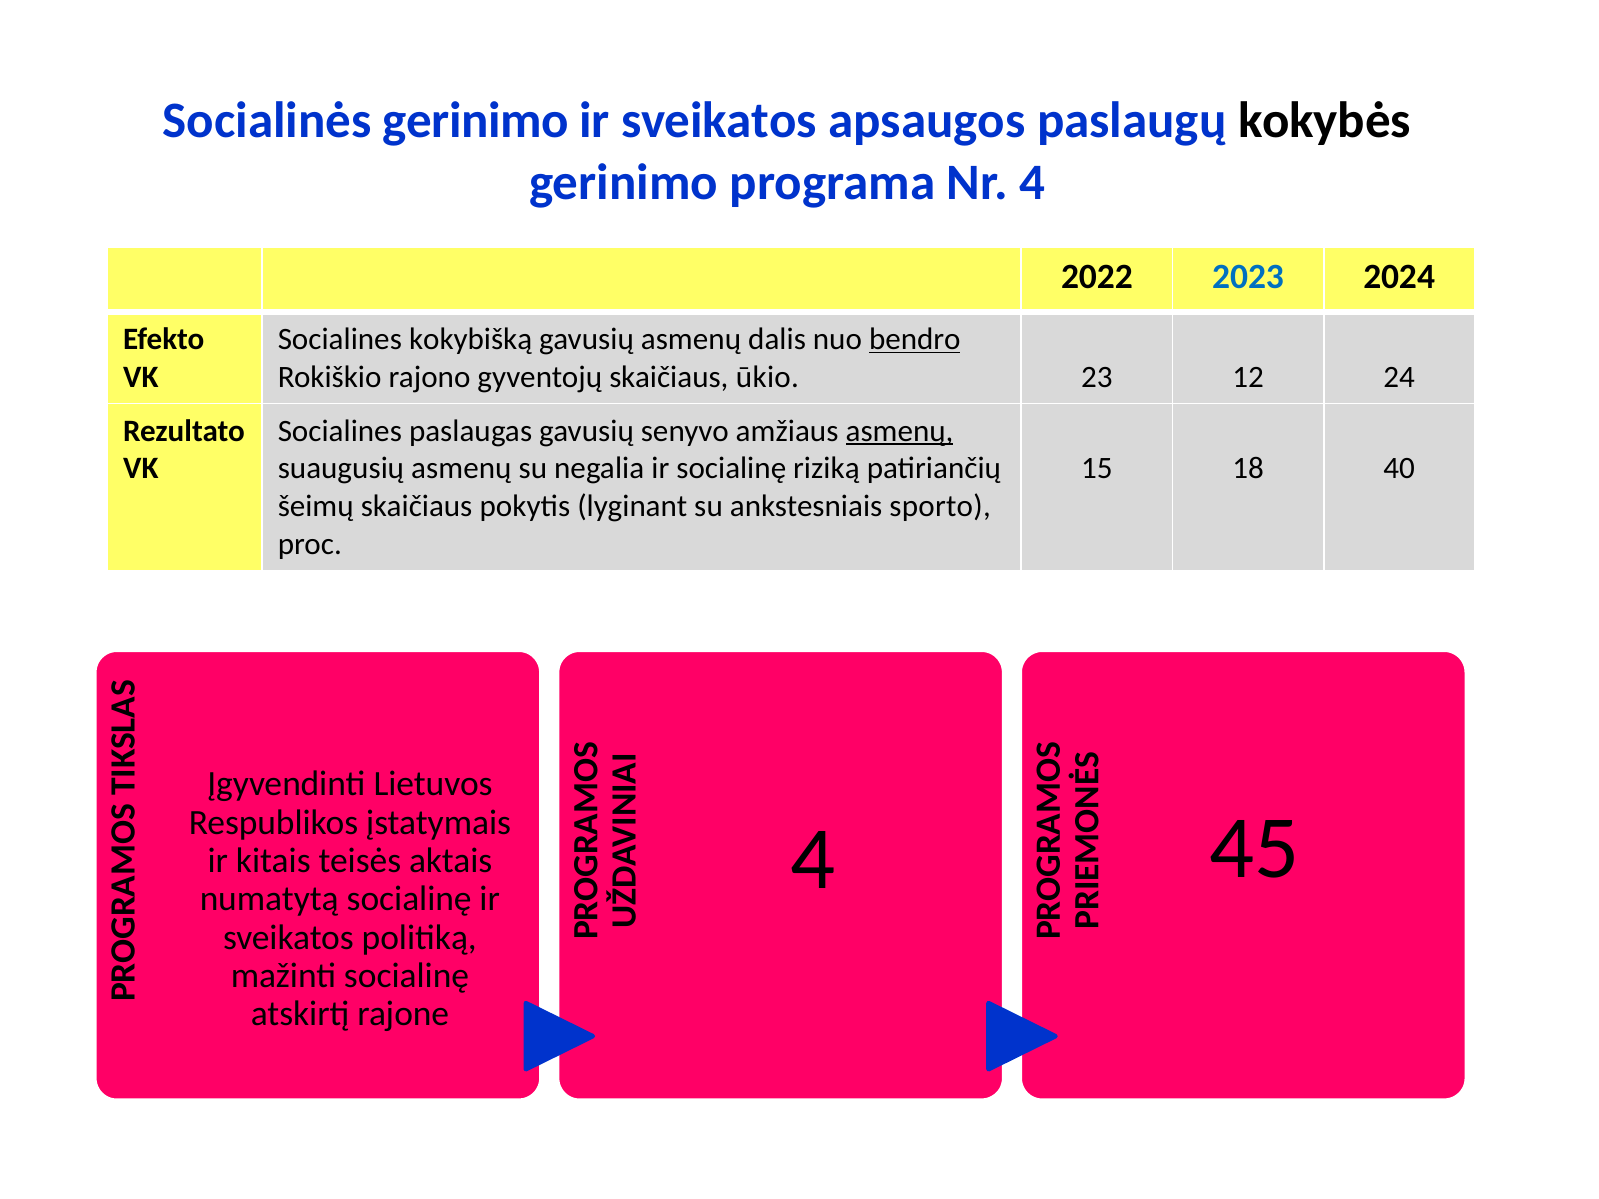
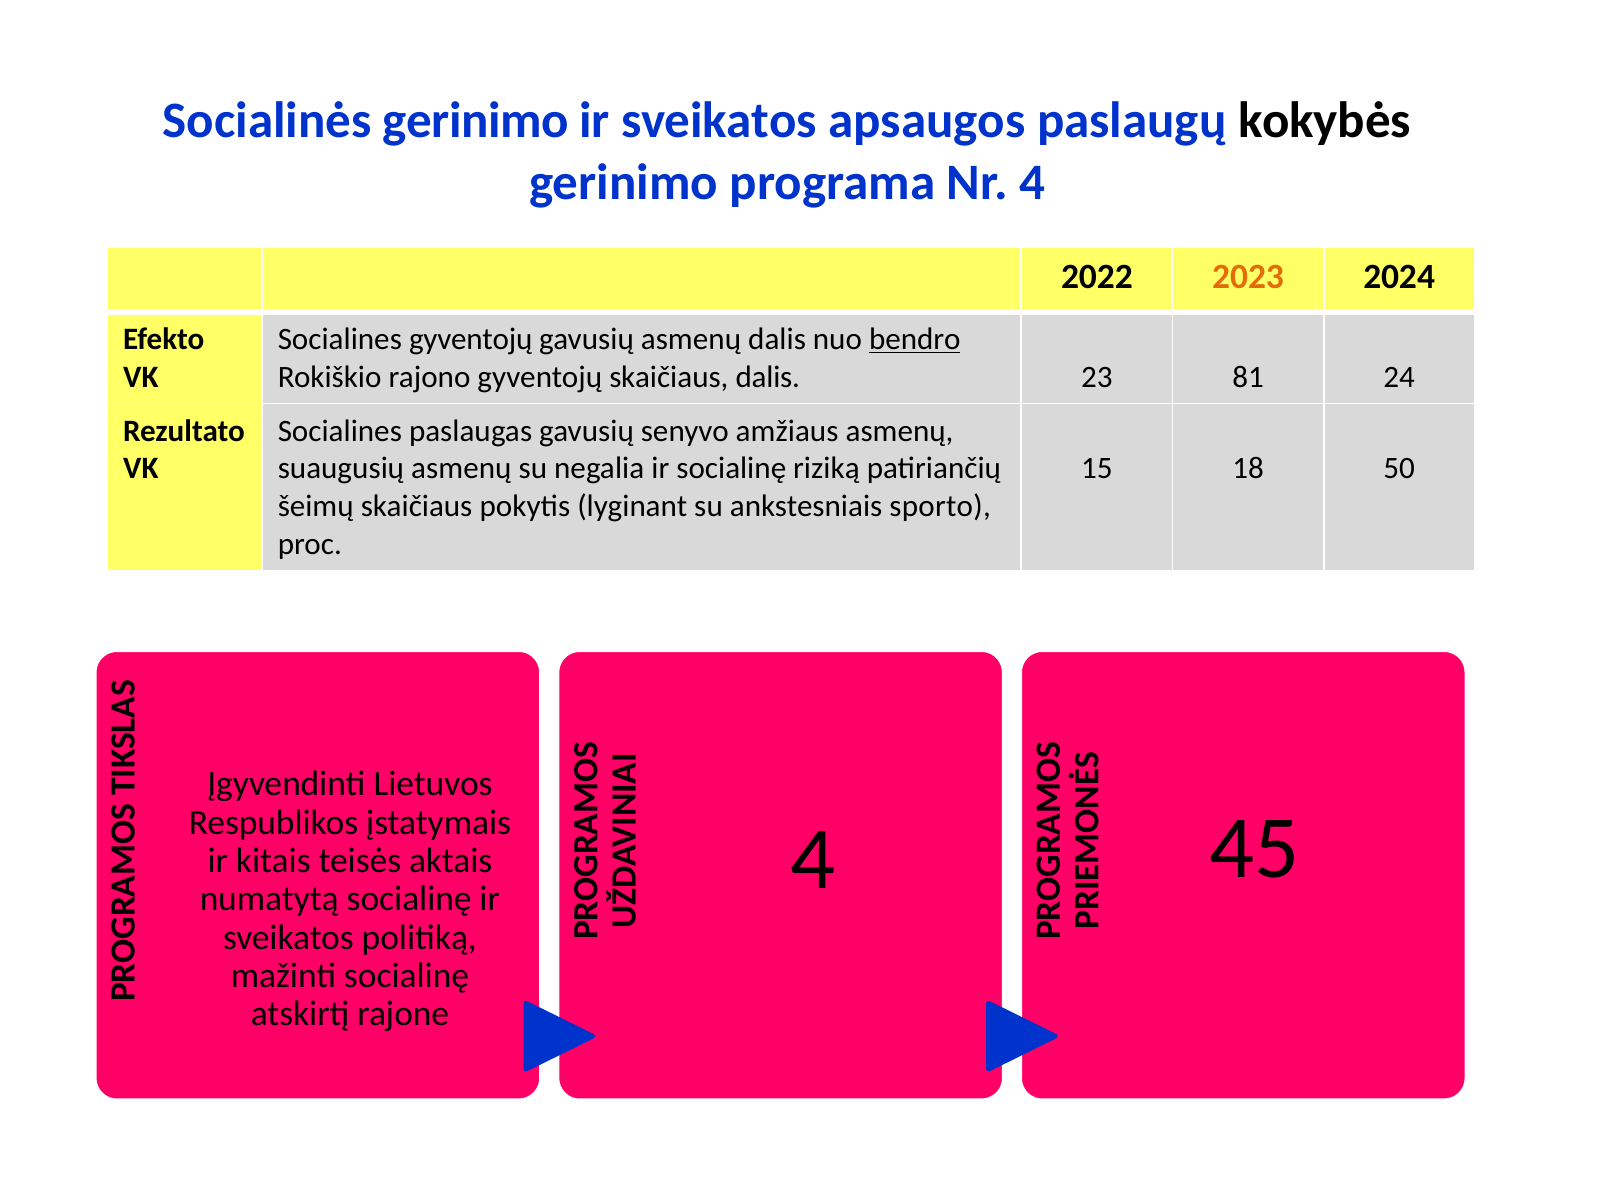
2023 colour: blue -> orange
Socialines kokybišką: kokybišką -> gyventojų
skaičiaus ūkio: ūkio -> dalis
12: 12 -> 81
asmenų at (900, 431) underline: present -> none
40: 40 -> 50
